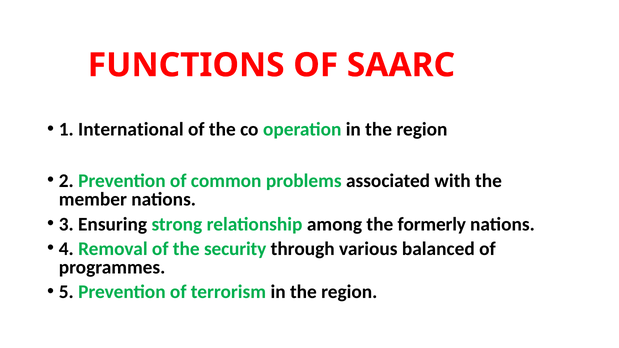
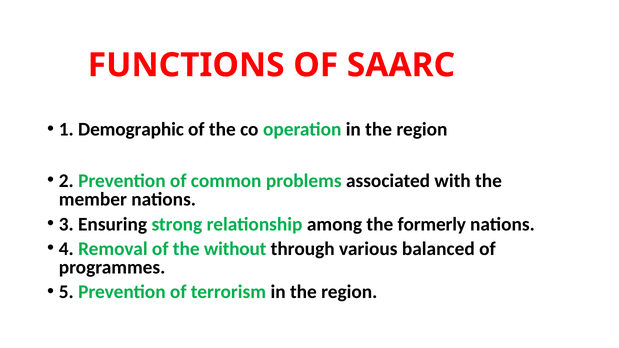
International: International -> Demographic
security: security -> without
